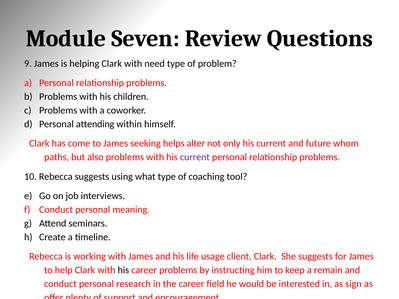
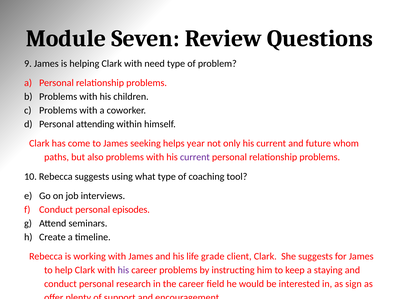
alter: alter -> year
meaning: meaning -> episodes
usage: usage -> grade
his at (123, 270) colour: black -> purple
remain: remain -> staying
